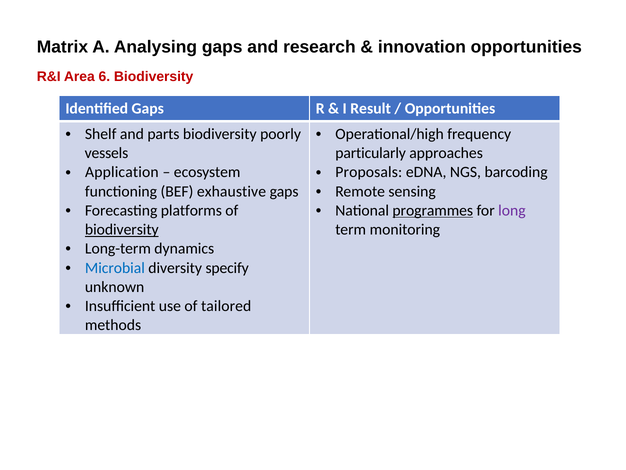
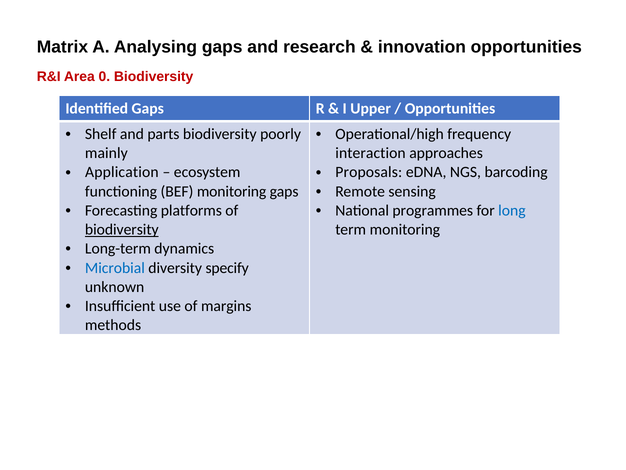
6: 6 -> 0
Result: Result -> Upper
vessels: vessels -> mainly
particularly: particularly -> interaction
BEF exhaustive: exhaustive -> monitoring
programmes underline: present -> none
long colour: purple -> blue
tailored: tailored -> margins
